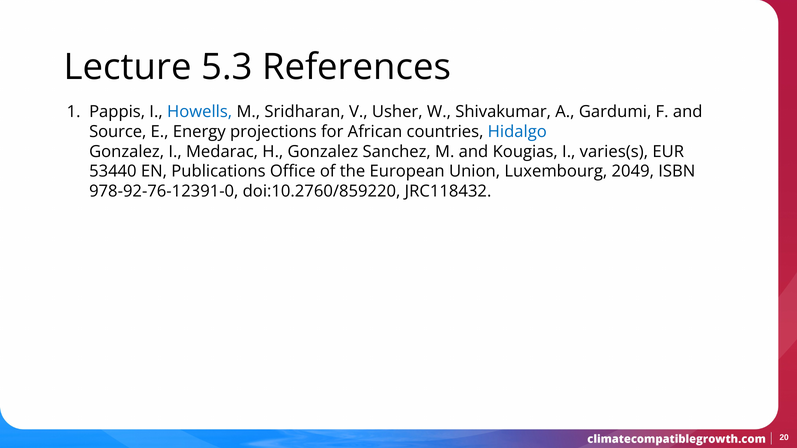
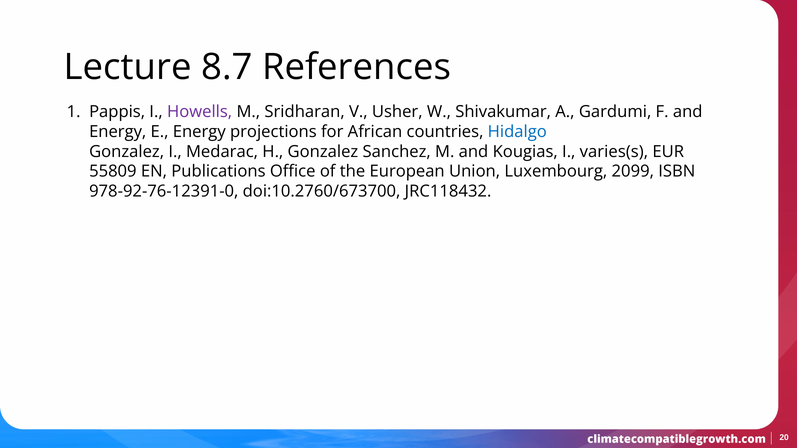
5.3: 5.3 -> 8.7
Howells colour: blue -> purple
Source at (118, 132): Source -> Energy
53440: 53440 -> 55809
2049: 2049 -> 2099
doi:10.2760/859220: doi:10.2760/859220 -> doi:10.2760/673700
